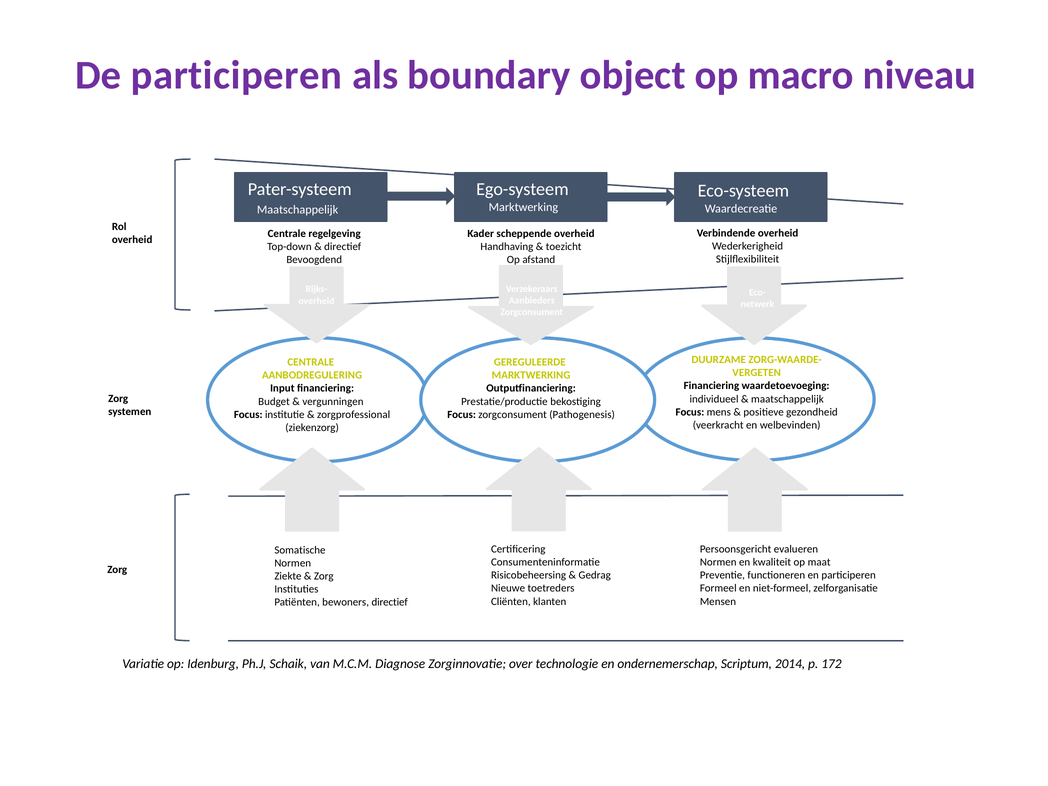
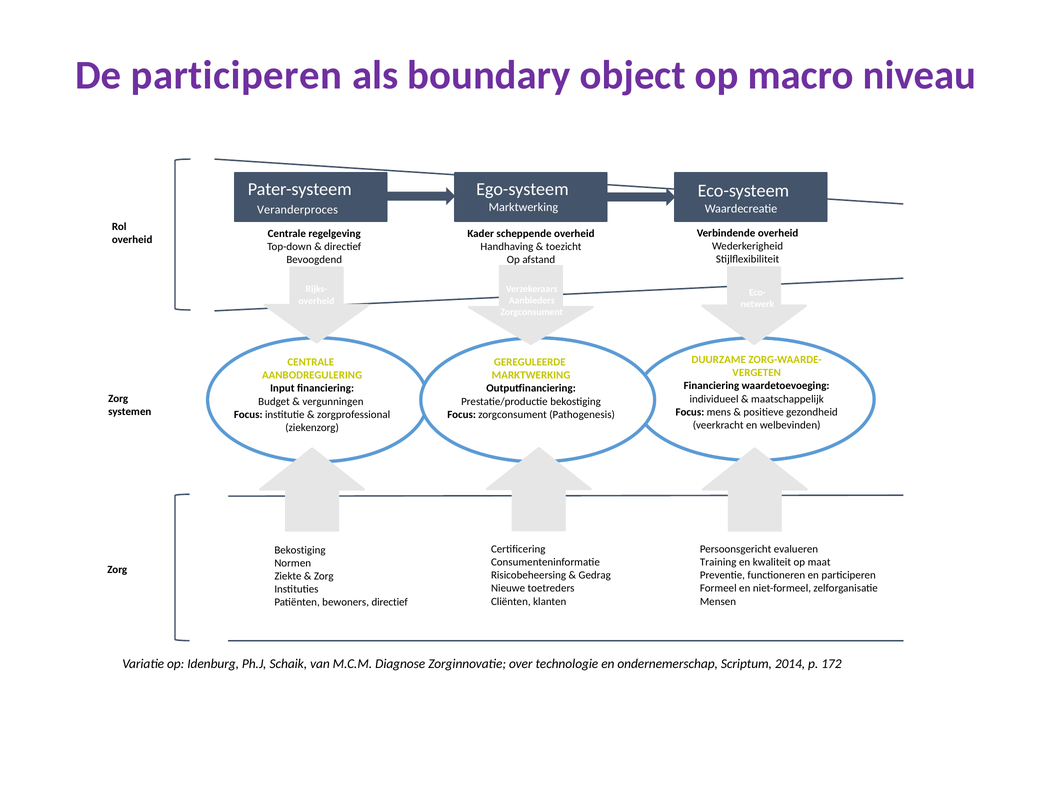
Maatschappelijk at (298, 210): Maatschappelijk -> Veranderproces
Somatische at (300, 550): Somatische -> Bekostiging
Normen at (718, 562): Normen -> Training
